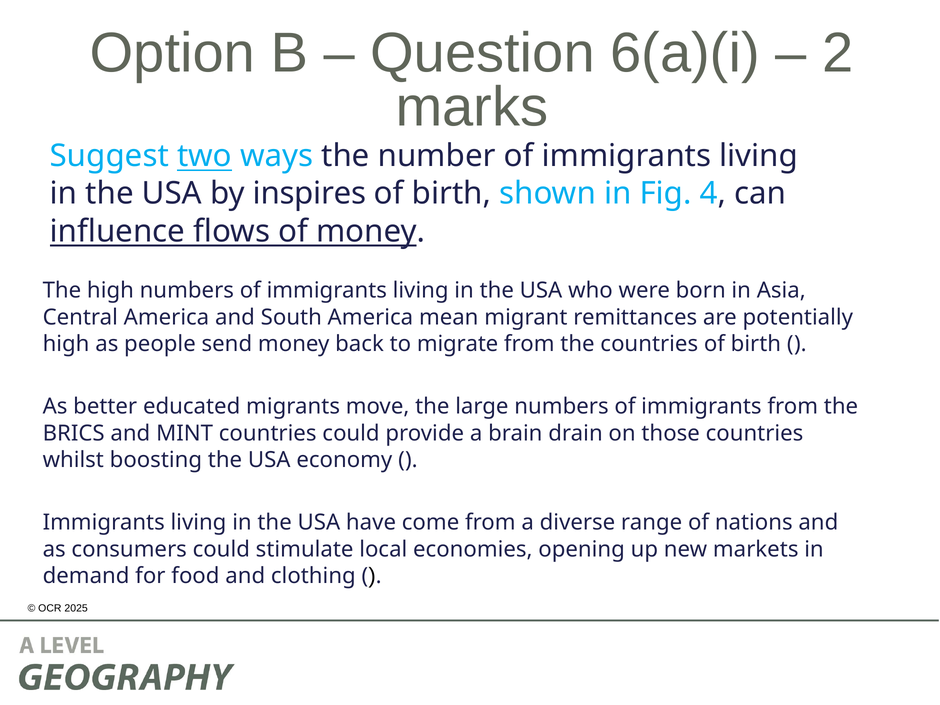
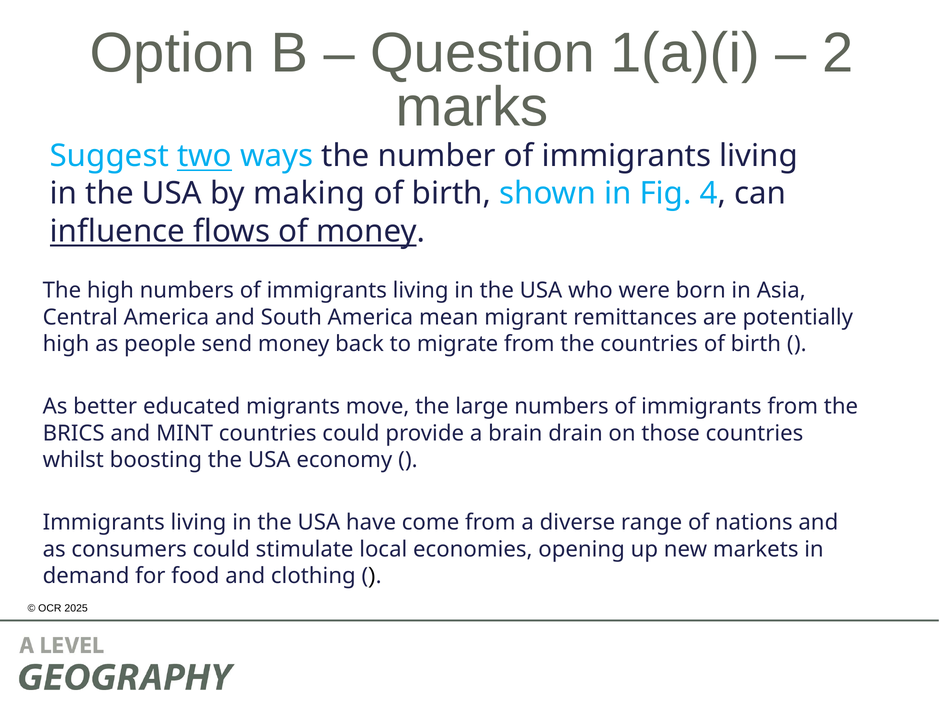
6(a)(i: 6(a)(i -> 1(a)(i
inspires: inspires -> making
